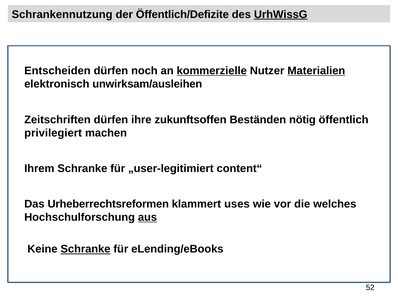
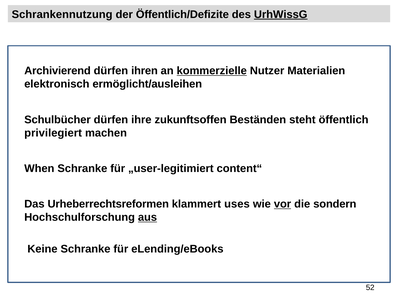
Entscheiden: Entscheiden -> Archivierend
noch: noch -> ihren
Materialien underline: present -> none
unwirksam/ausleihen: unwirksam/ausleihen -> ermöglicht/ausleihen
Zeitschriften: Zeitschriften -> Schulbücher
nötig: nötig -> steht
Ihrem: Ihrem -> When
vor underline: none -> present
welches: welches -> sondern
Schranke at (86, 250) underline: present -> none
